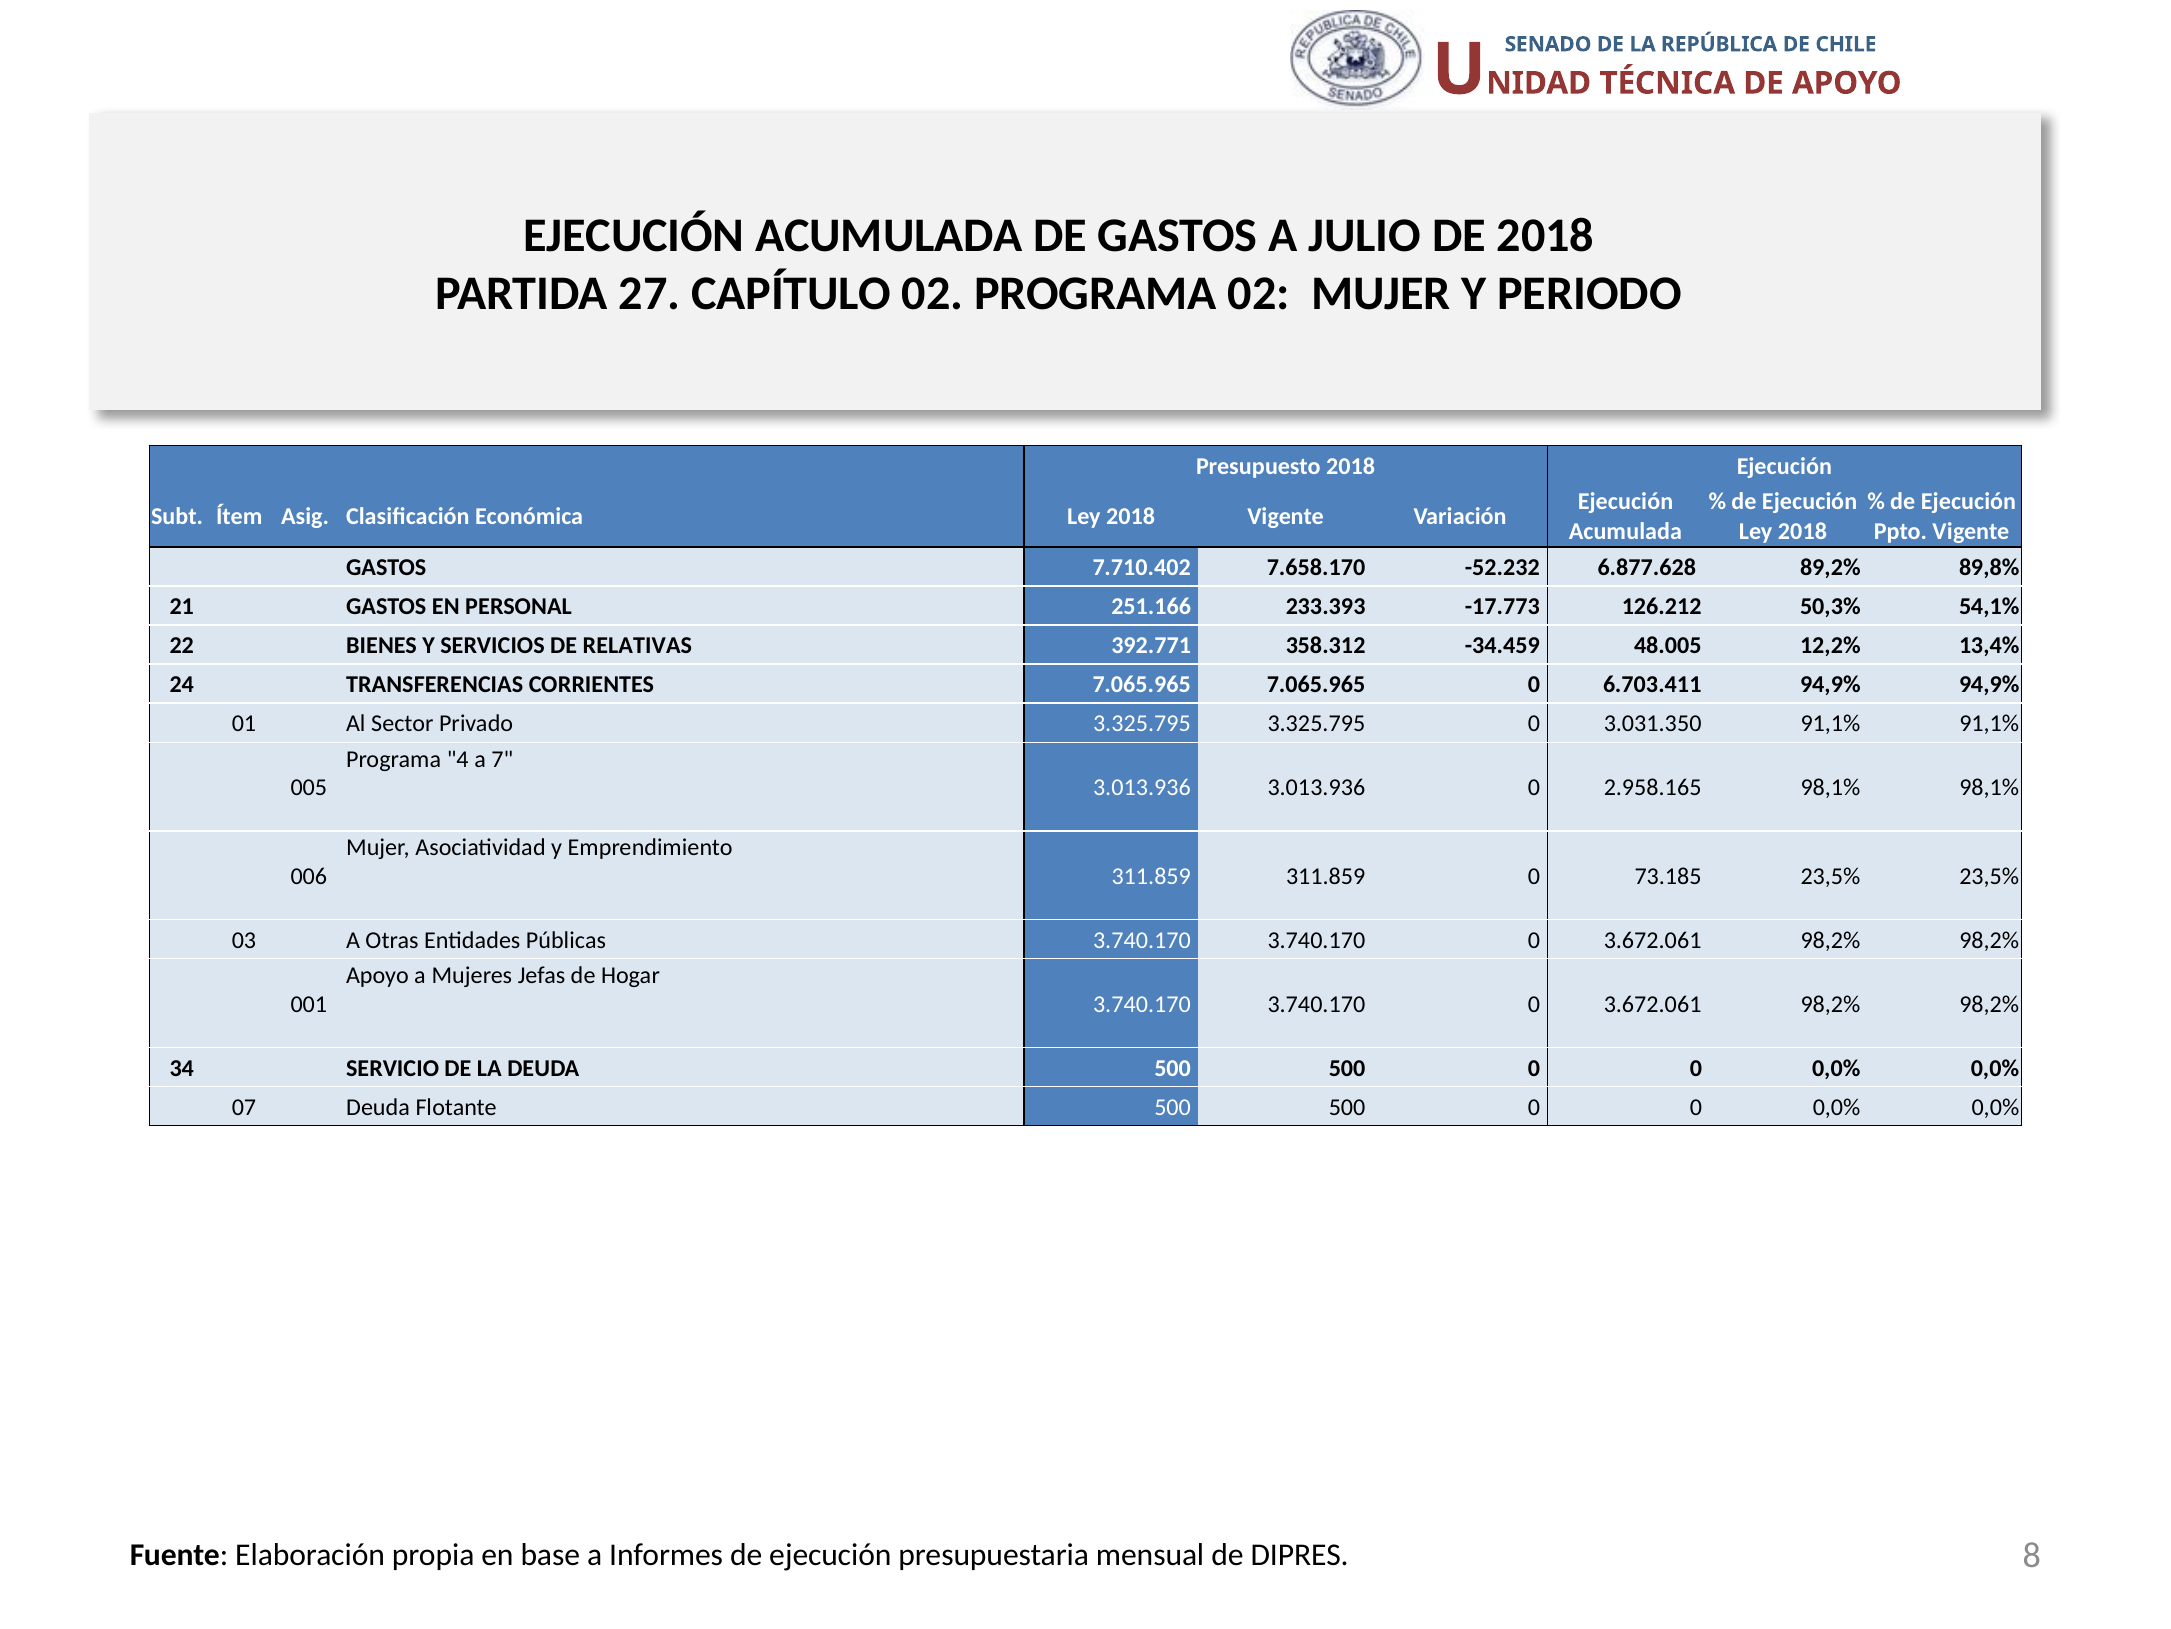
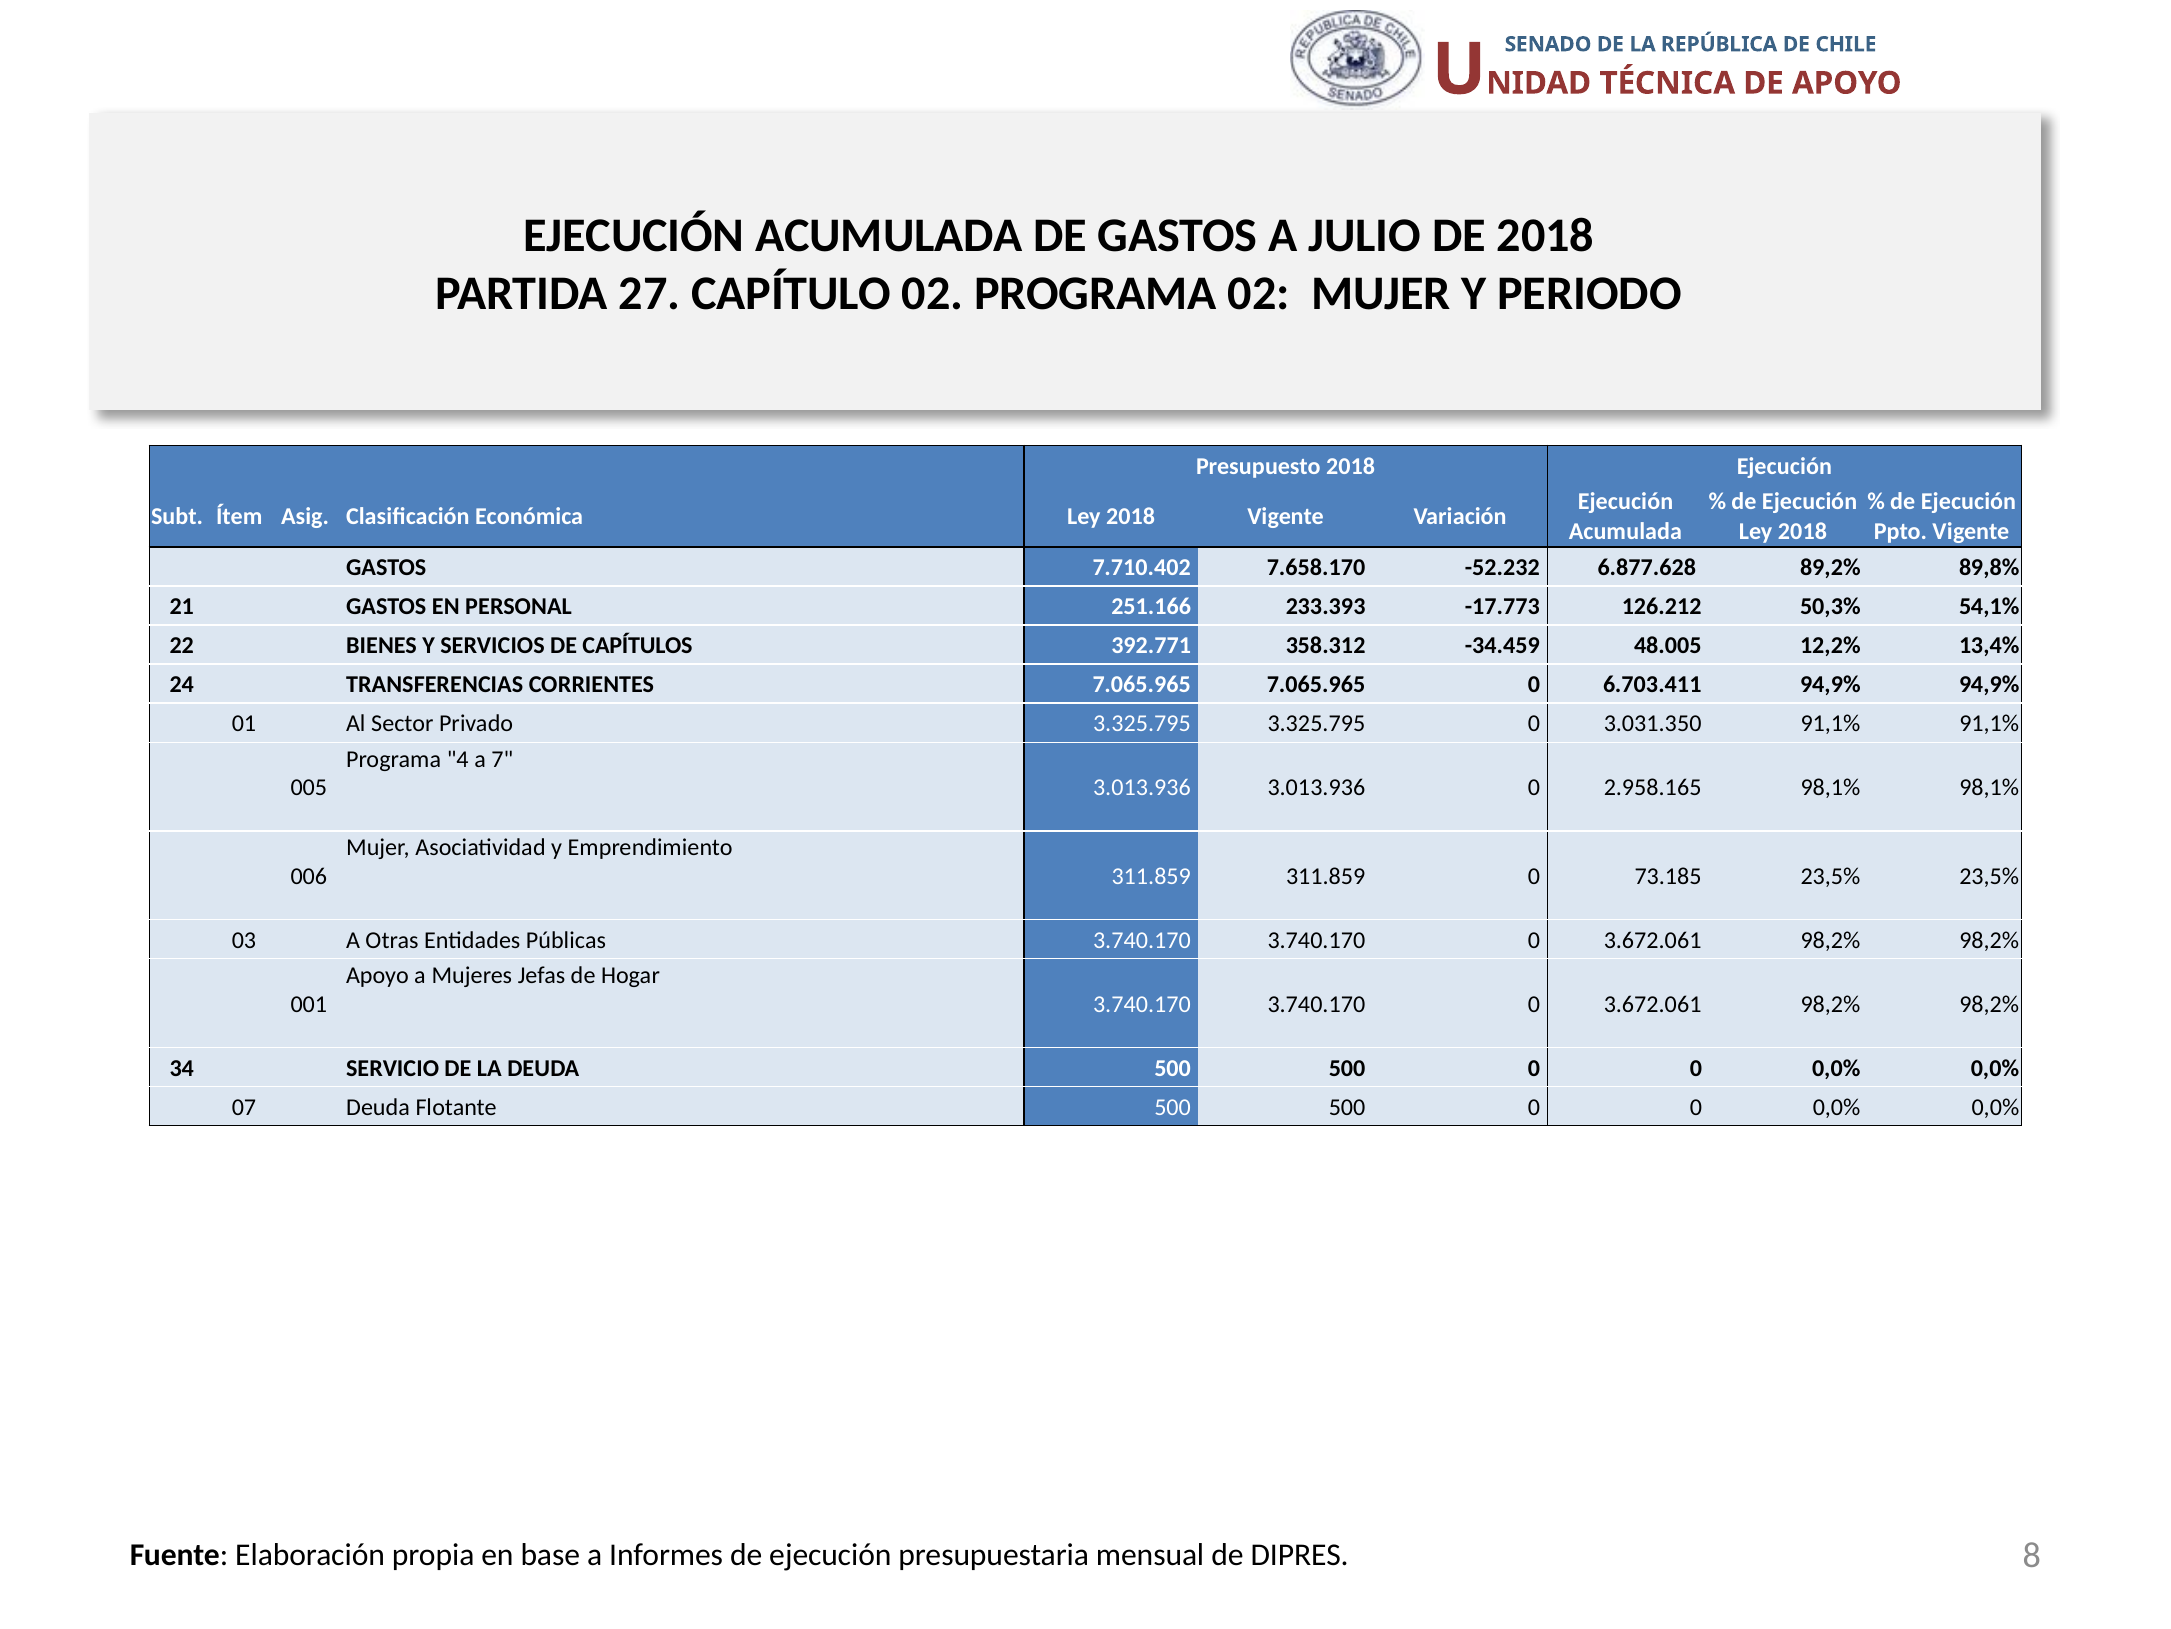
RELATIVAS: RELATIVAS -> CAPÍTULOS
